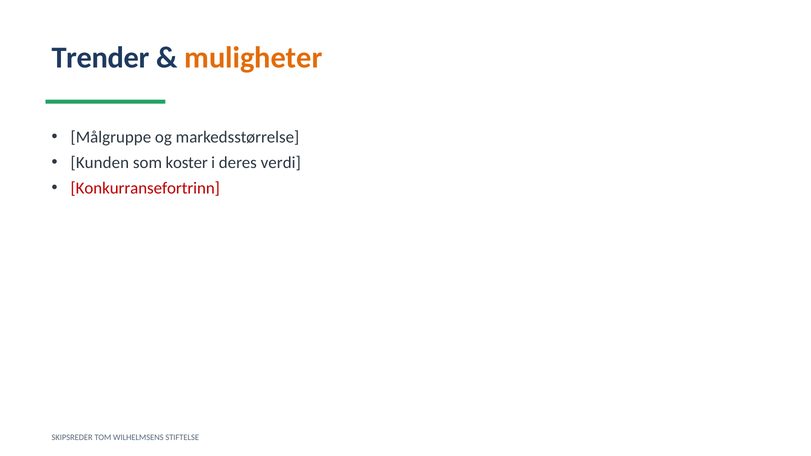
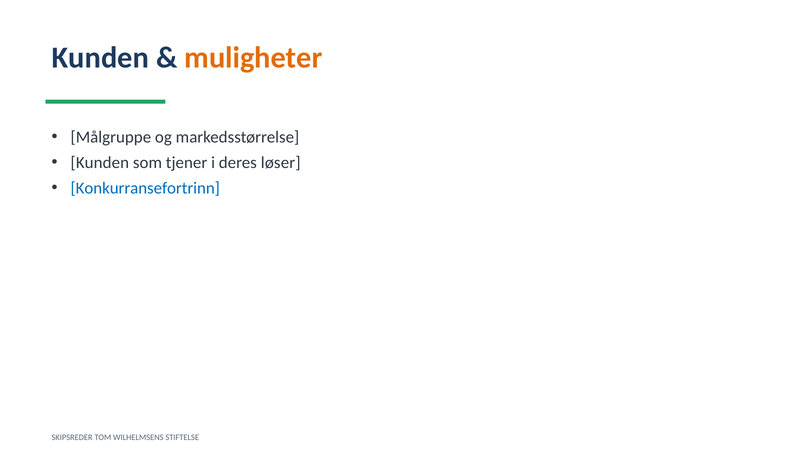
Trender at (101, 58): Trender -> Kunden
koster: koster -> tjener
verdi: verdi -> løser
Konkurransefortrinn colour: red -> blue
